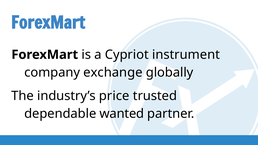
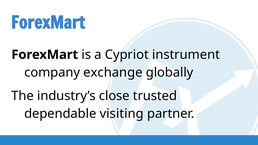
price: price -> close
wanted: wanted -> visiting
